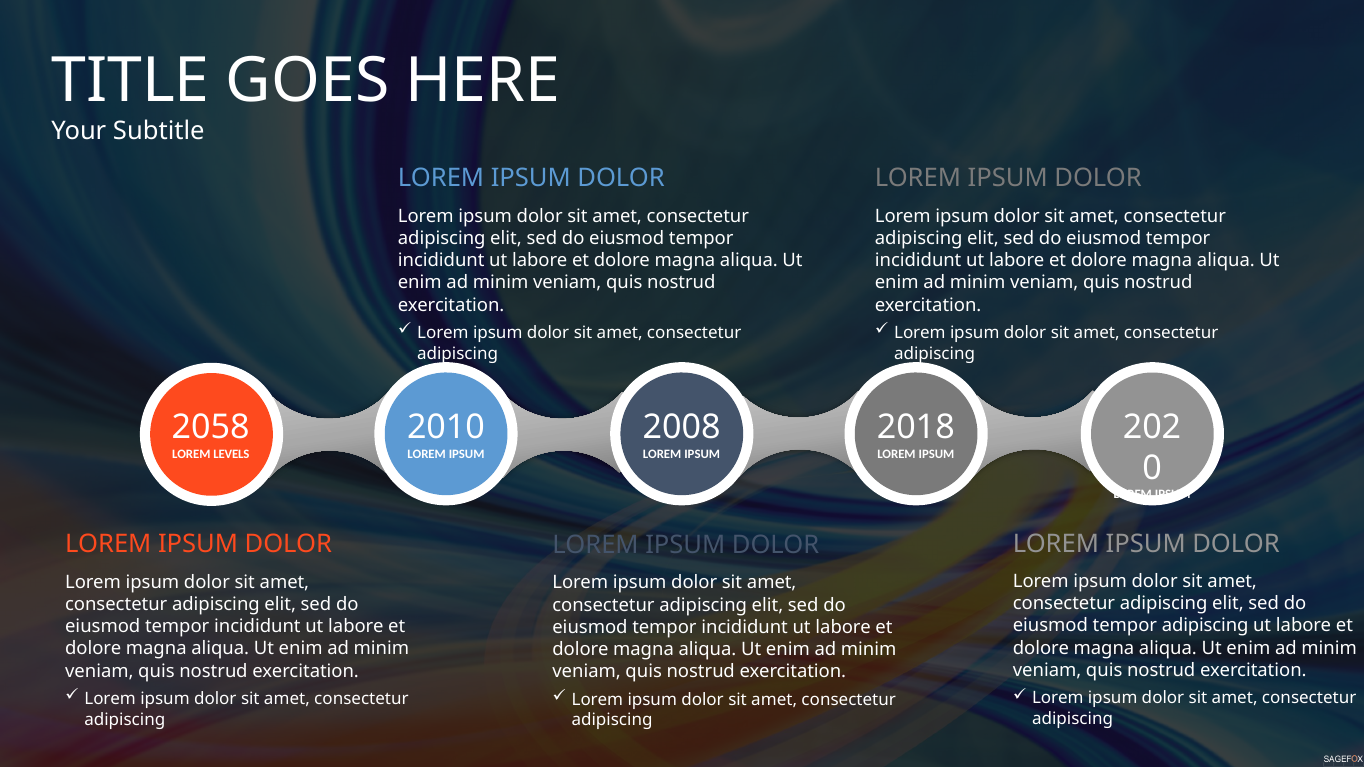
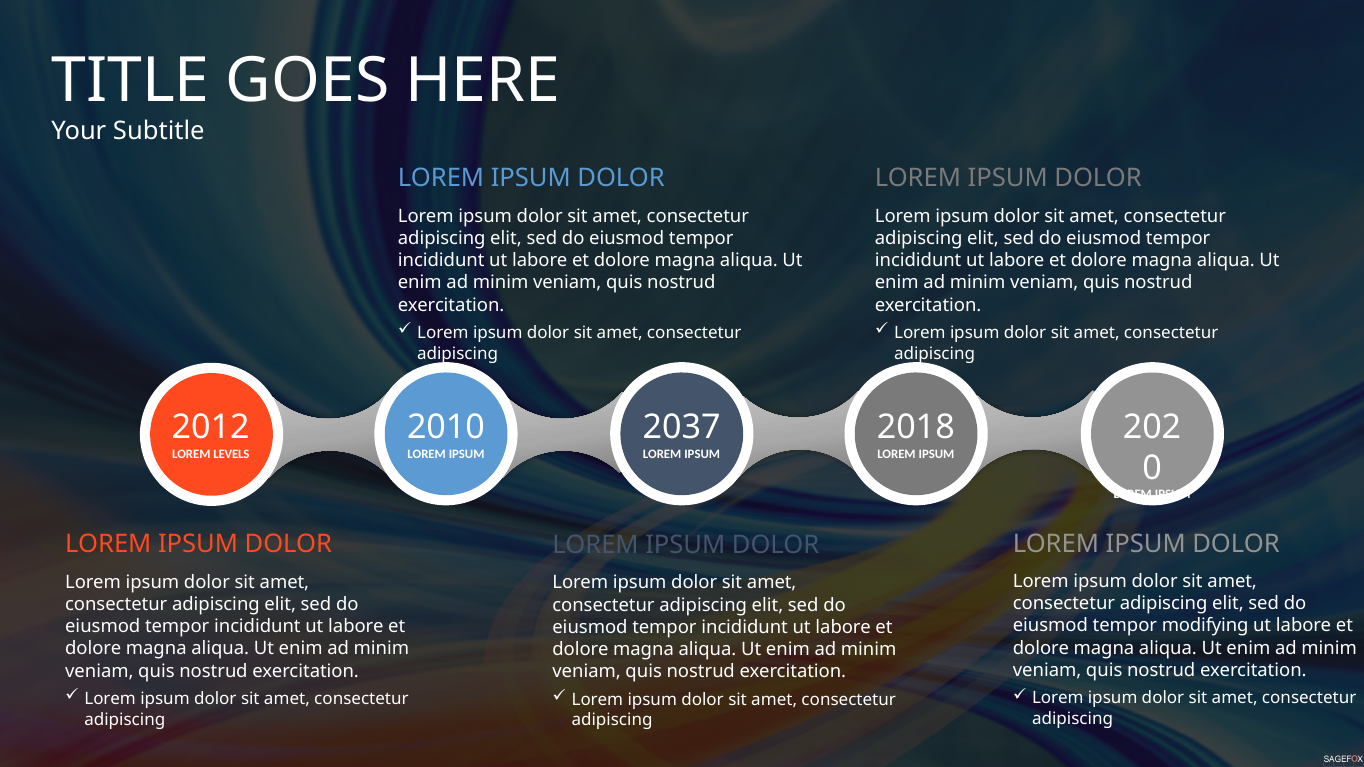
2058: 2058 -> 2012
2008: 2008 -> 2037
tempor adipiscing: adipiscing -> modifying
